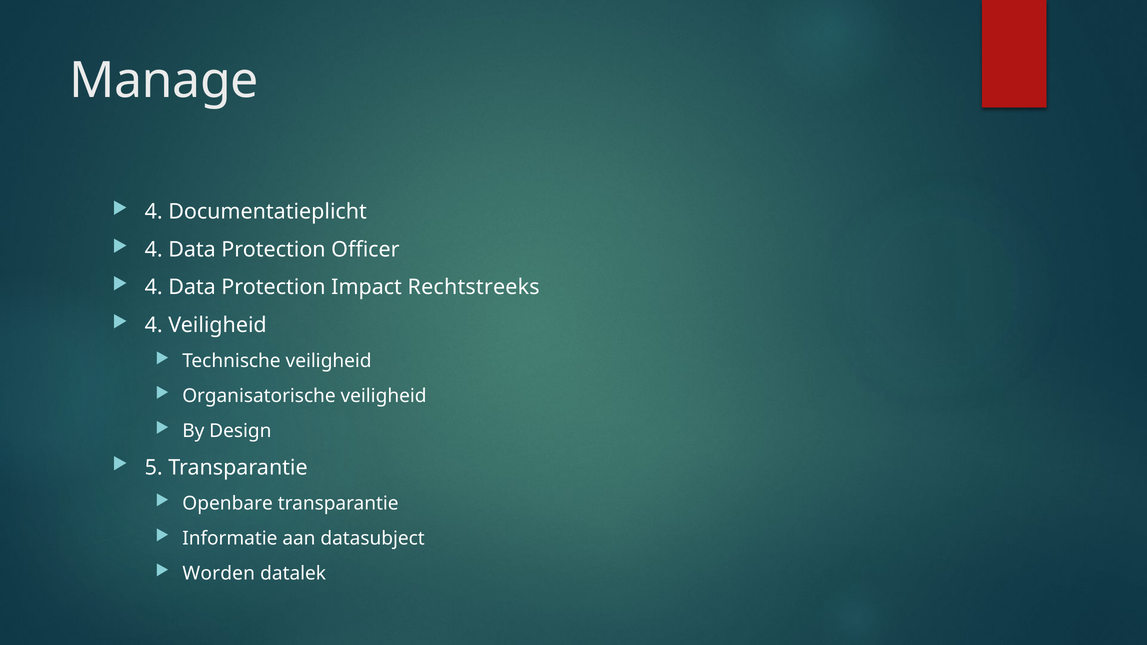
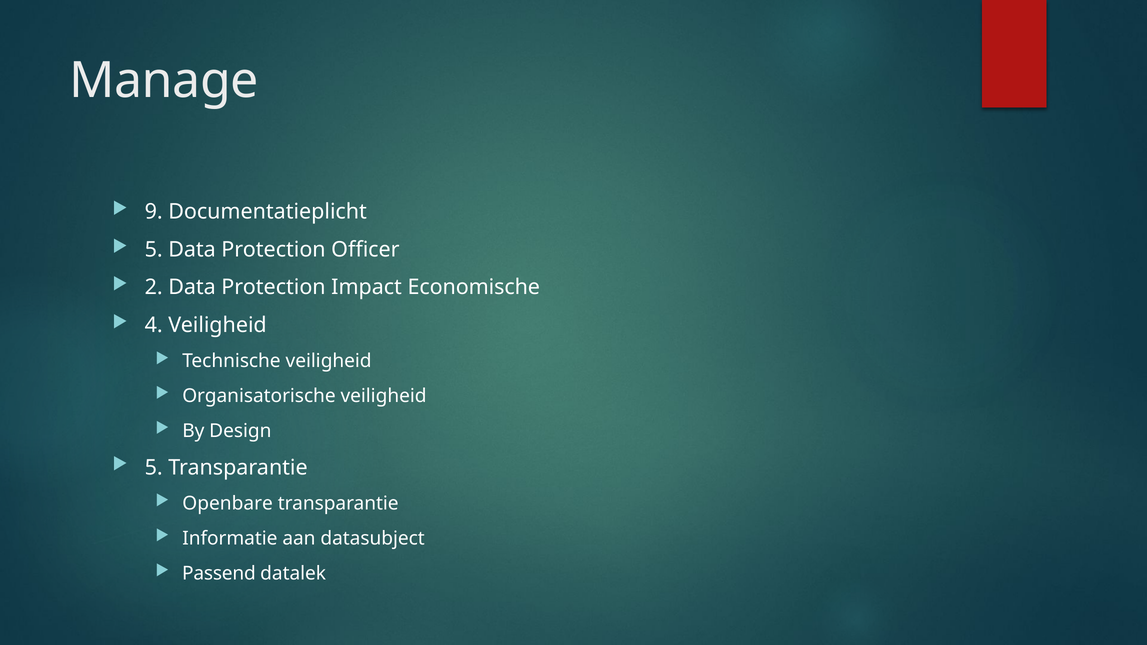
4 at (154, 212): 4 -> 9
4 at (154, 250): 4 -> 5
4 at (154, 287): 4 -> 2
Rechtstreeks: Rechtstreeks -> Economische
Worden: Worden -> Passend
